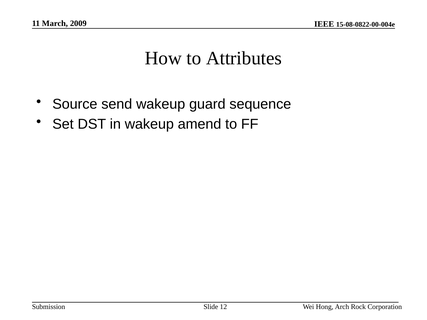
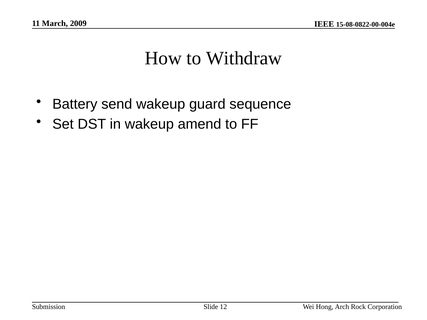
Attributes: Attributes -> Withdraw
Source: Source -> Battery
